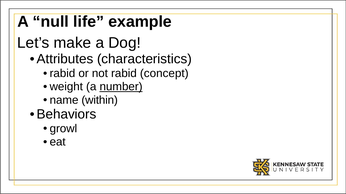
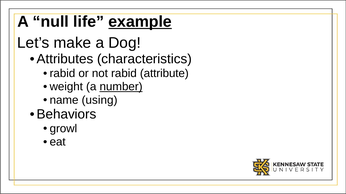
example underline: none -> present
concept: concept -> attribute
within: within -> using
